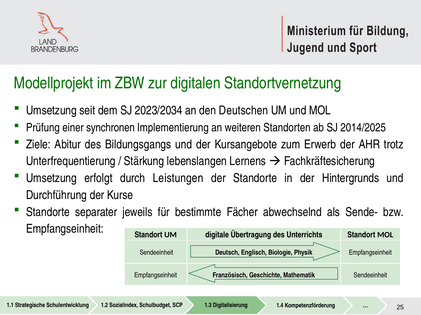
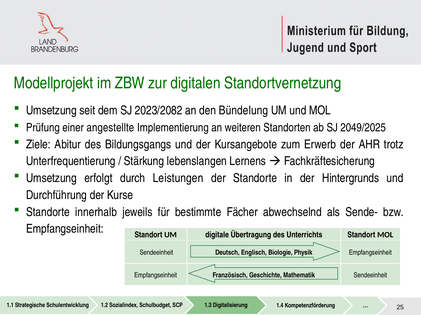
2023/2034: 2023/2034 -> 2023/2082
Deutschen: Deutschen -> Bündelung
synchronen: synchronen -> angestellte
2014/2025: 2014/2025 -> 2049/2025
separater: separater -> innerhalb
